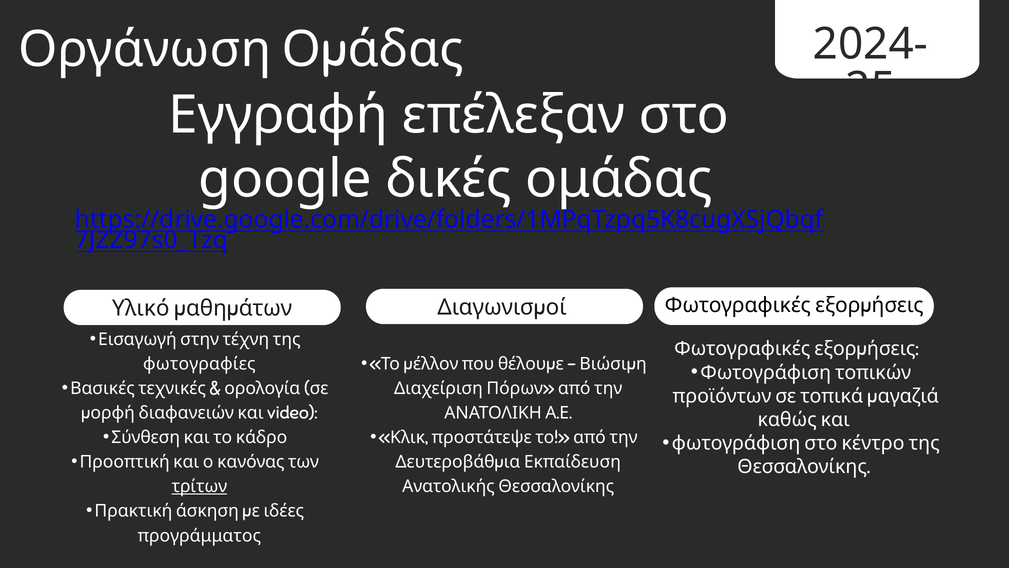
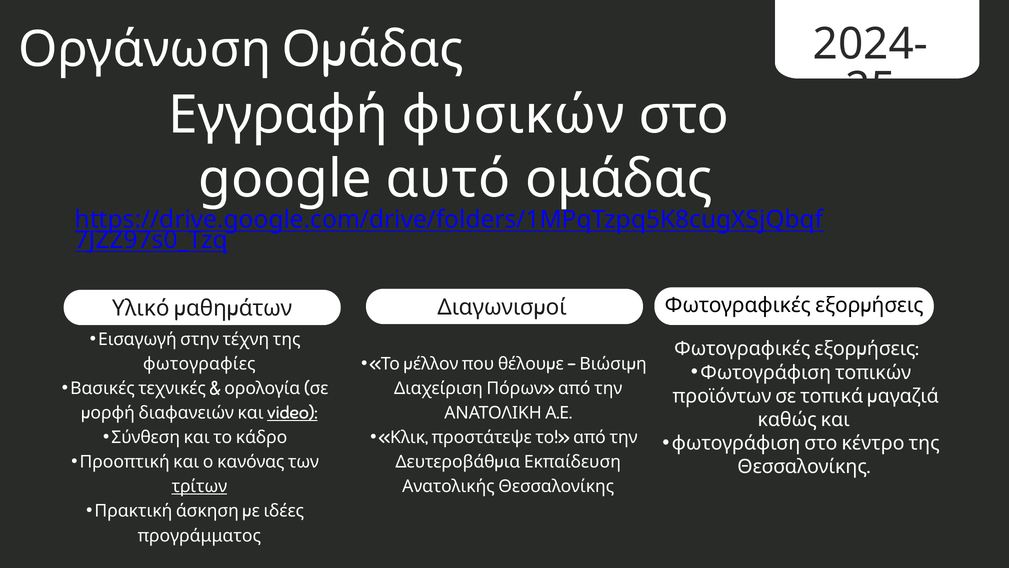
επέλεξαν: επέλεξαν -> φυσικών
δικές: δικές -> αυτό
video underline: none -> present
